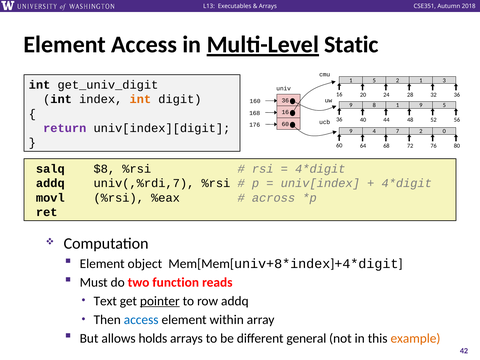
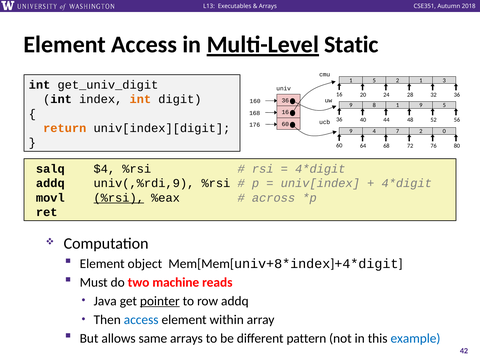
return colour: purple -> orange
$8: $8 -> $4
univ(,%rdi,7: univ(,%rdi,7 -> univ(,%rdi,9
%rsi at (119, 198) underline: none -> present
function: function -> machine
Text: Text -> Java
holds: holds -> same
general: general -> pattern
example colour: orange -> blue
